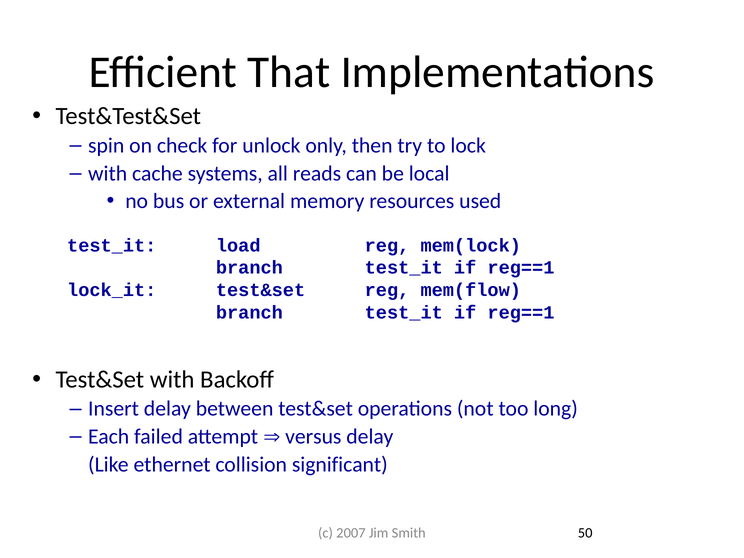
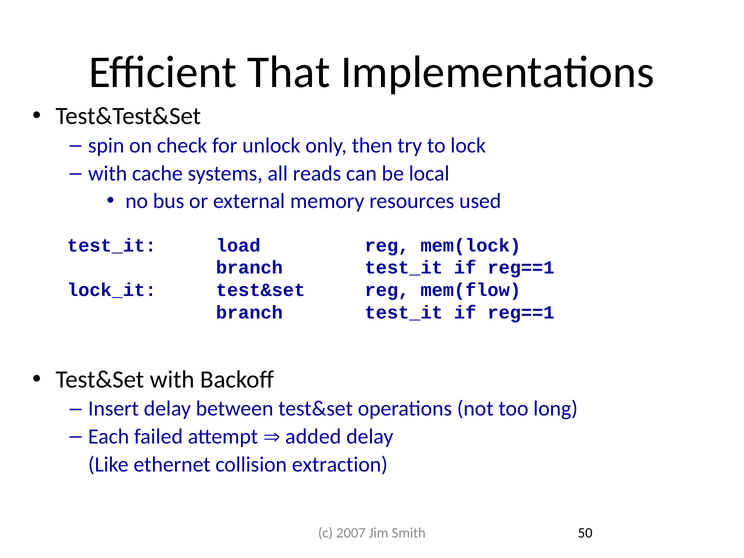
versus: versus -> added
significant: significant -> extraction
